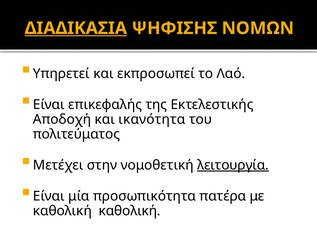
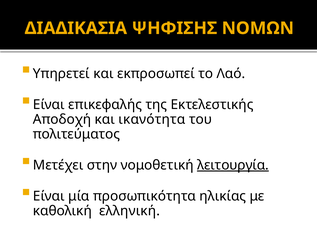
ΔΙΑΔΙΚΑΣΙΑ underline: present -> none
πατέρα: πατέρα -> ηλικίας
καθολική καθολική: καθολική -> ελληνική
